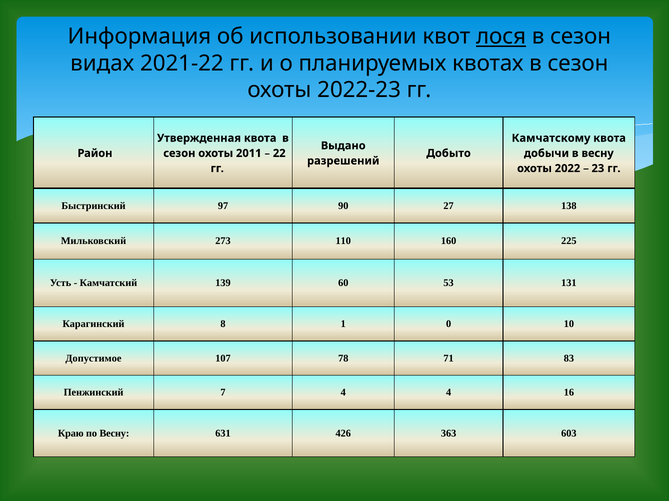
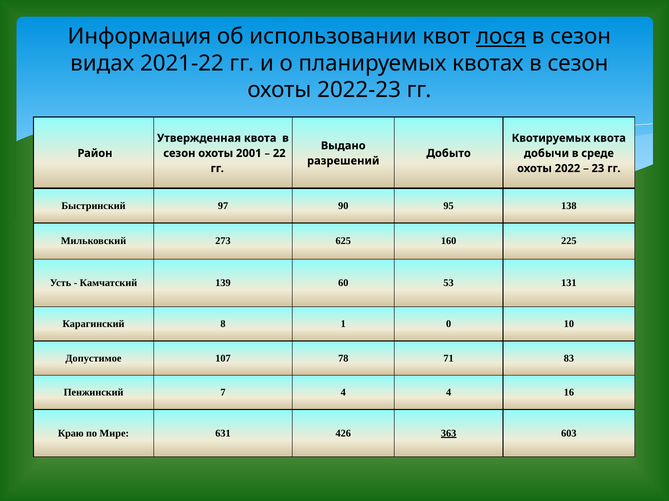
Камчатскому: Камчатскому -> Квотируемых
2011: 2011 -> 2001
в весну: весну -> среде
27: 27 -> 95
110: 110 -> 625
по Весну: Весну -> Мире
363 underline: none -> present
